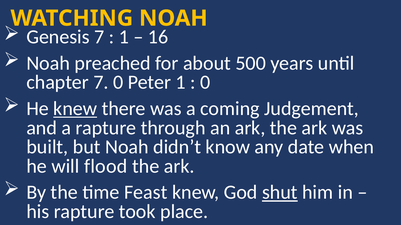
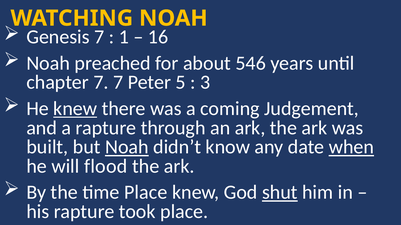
500: 500 -> 546
7 0: 0 -> 7
Peter 1: 1 -> 5
0 at (205, 83): 0 -> 3
Noah at (127, 147) underline: none -> present
when underline: none -> present
time Feast: Feast -> Place
